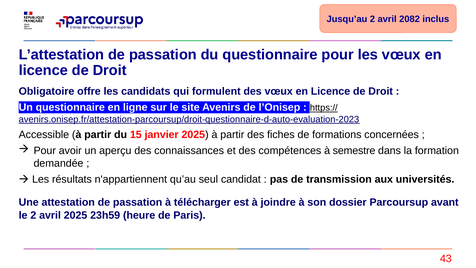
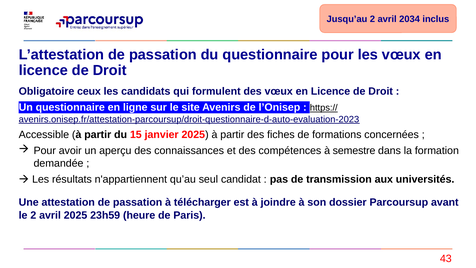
2082: 2082 -> 2034
offre: offre -> ceux
